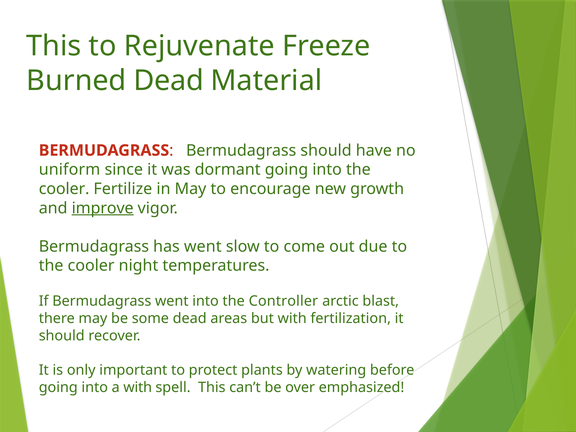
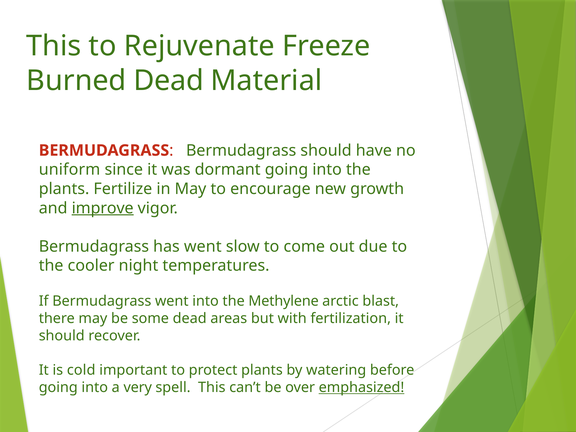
cooler at (64, 189): cooler -> plants
Controller: Controller -> Methylene
only: only -> cold
a with: with -> very
emphasized underline: none -> present
